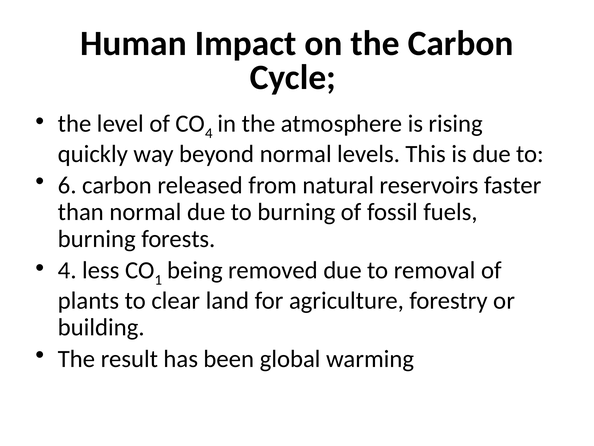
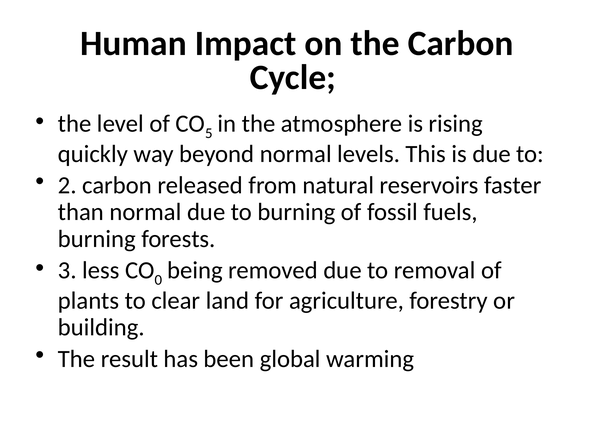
4 at (209, 133): 4 -> 5
6: 6 -> 2
4 at (67, 270): 4 -> 3
1: 1 -> 0
